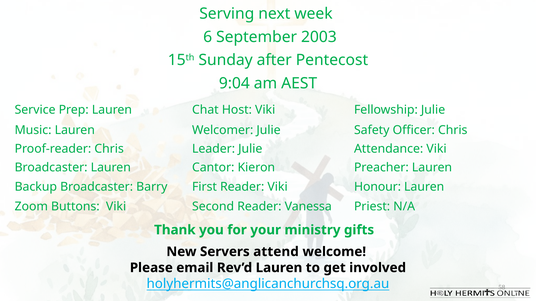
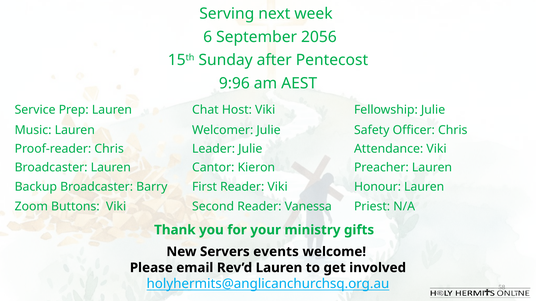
2003: 2003 -> 2056
9:04: 9:04 -> 9:96
attend: attend -> events
